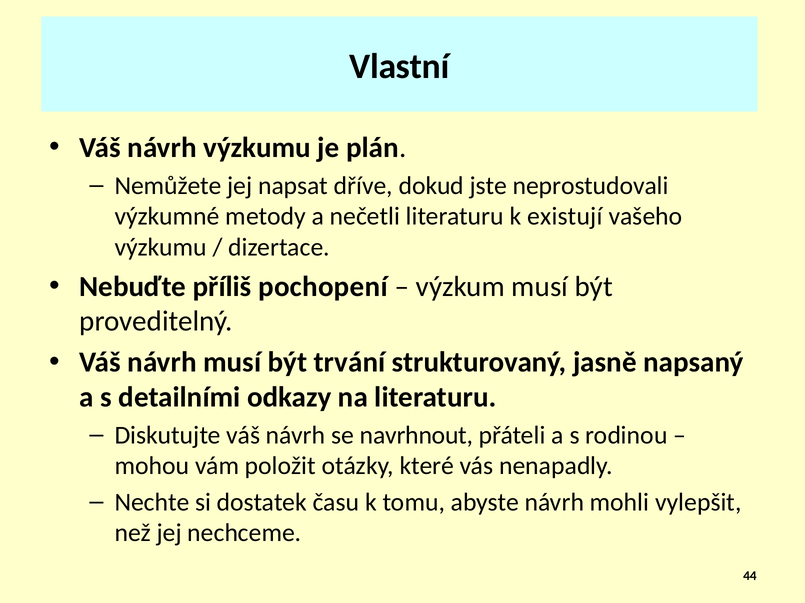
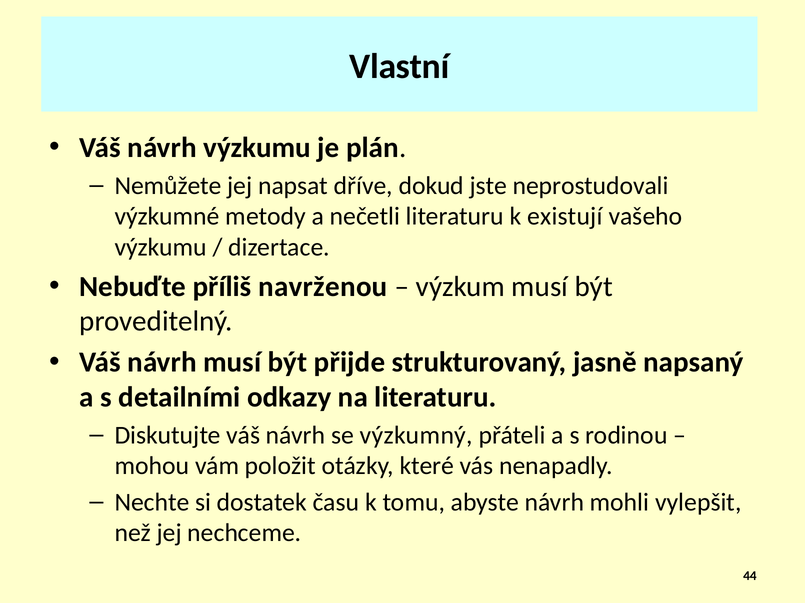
pochopení: pochopení -> navrženou
trvání: trvání -> přijde
navrhnout: navrhnout -> výzkumný
